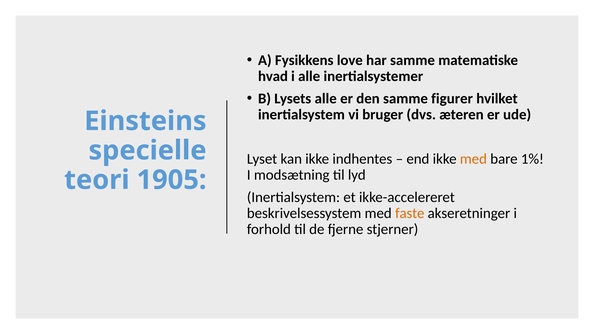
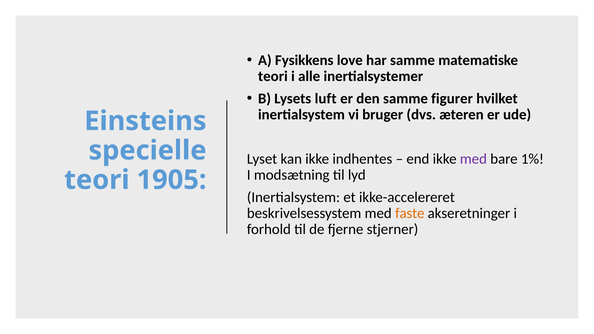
hvad at (273, 76): hvad -> teori
Lysets alle: alle -> luft
med at (473, 159) colour: orange -> purple
